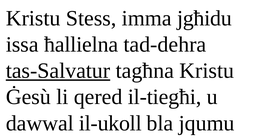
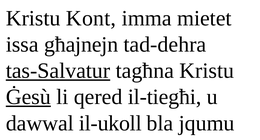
Stess: Stess -> Kont
jgħidu: jgħidu -> mietet
ħallielna: ħallielna -> għajnejn
Ġesù underline: none -> present
